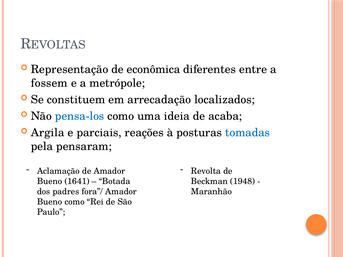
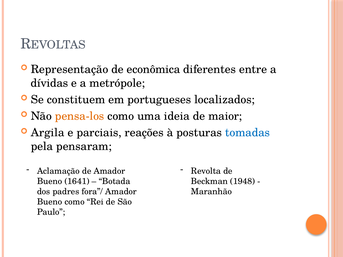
fossem: fossem -> dívidas
arrecadação: arrecadação -> portugueses
pensa-los colour: blue -> orange
acaba: acaba -> maior
